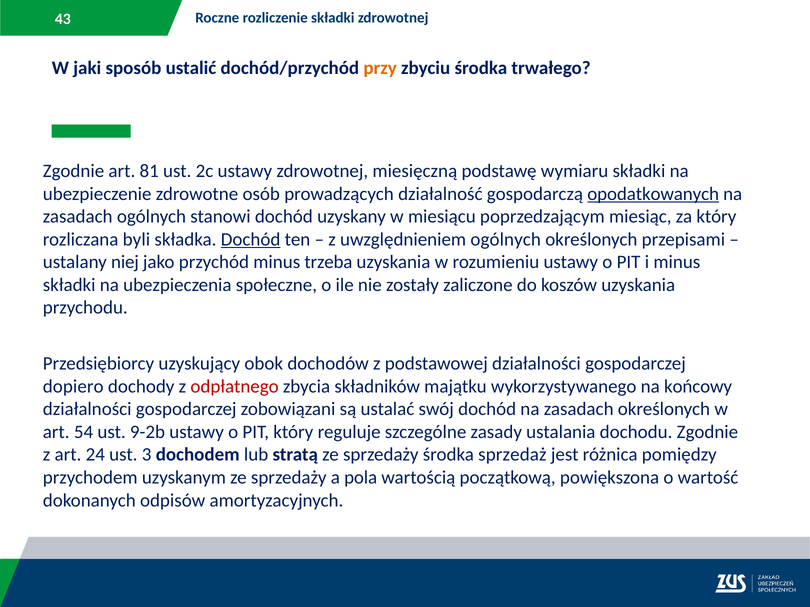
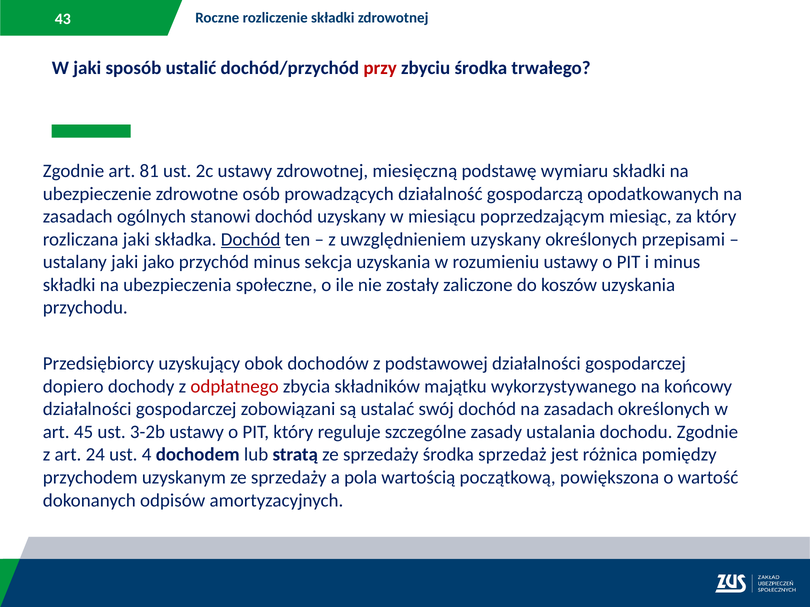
przy colour: orange -> red
opodatkowanych underline: present -> none
rozliczana byli: byli -> jaki
uwzględnieniem ogólnych: ogólnych -> uzyskany
ustalany niej: niej -> jaki
trzeba: trzeba -> sekcja
54: 54 -> 45
9-2b: 9-2b -> 3-2b
3: 3 -> 4
